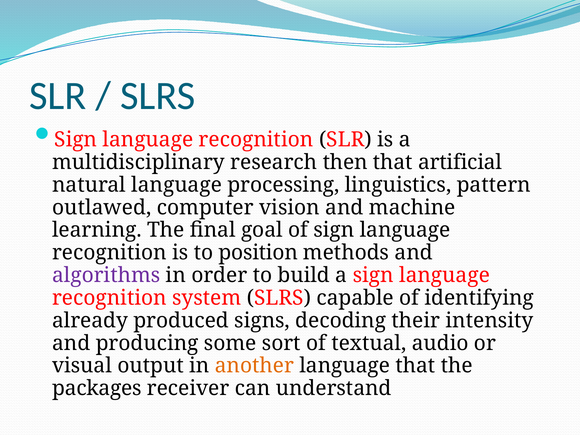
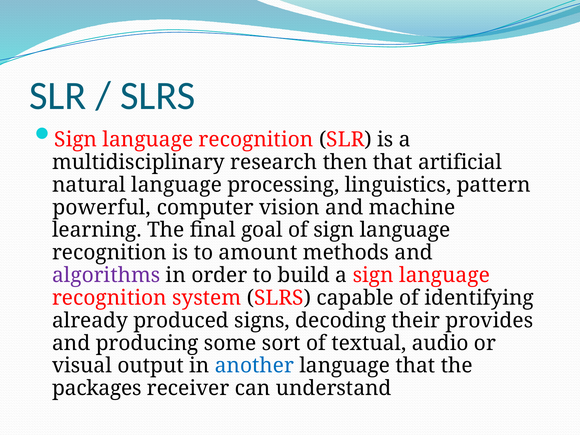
outlawed: outlawed -> powerful
position: position -> amount
intensity: intensity -> provides
another colour: orange -> blue
